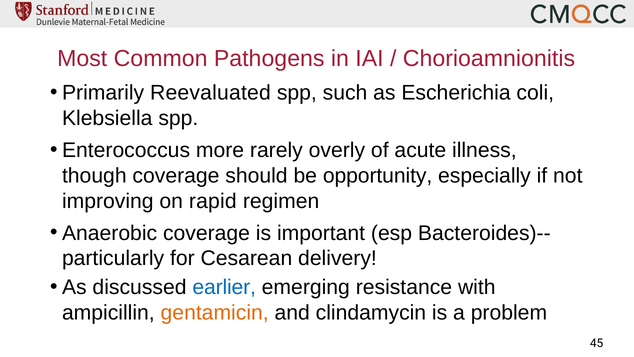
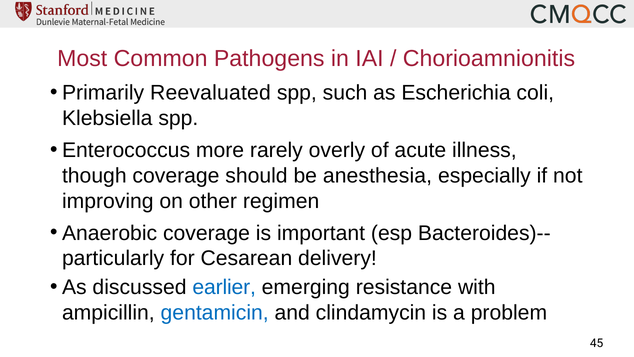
opportunity: opportunity -> anesthesia
rapid: rapid -> other
gentamicin colour: orange -> blue
